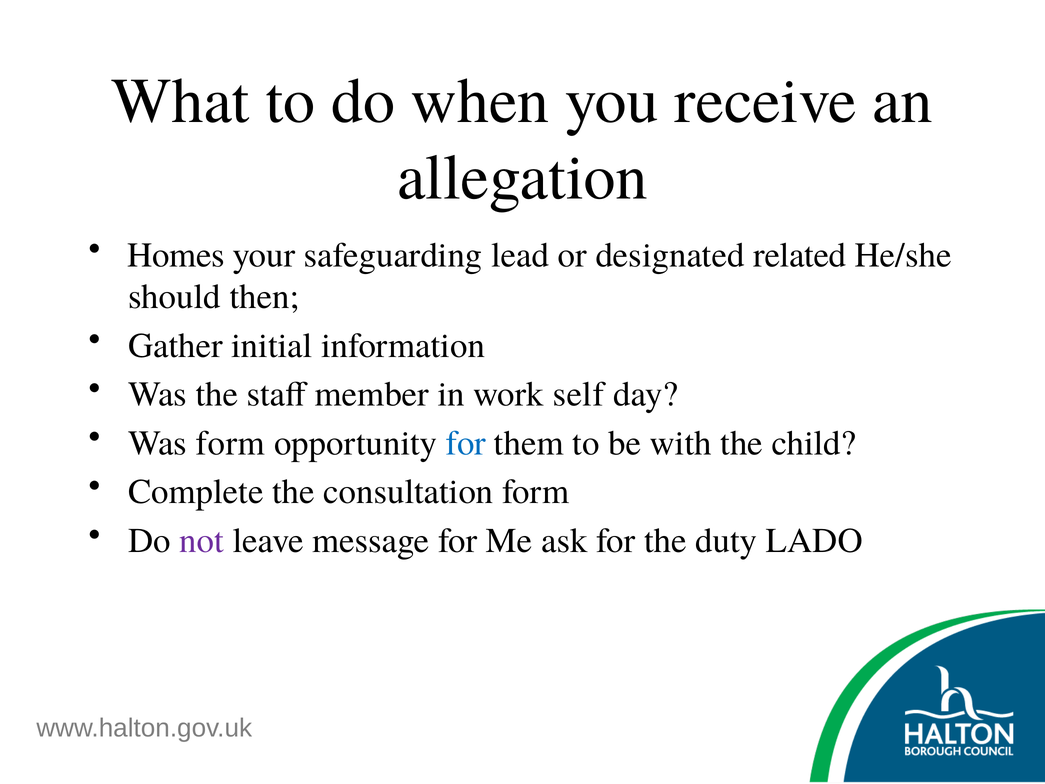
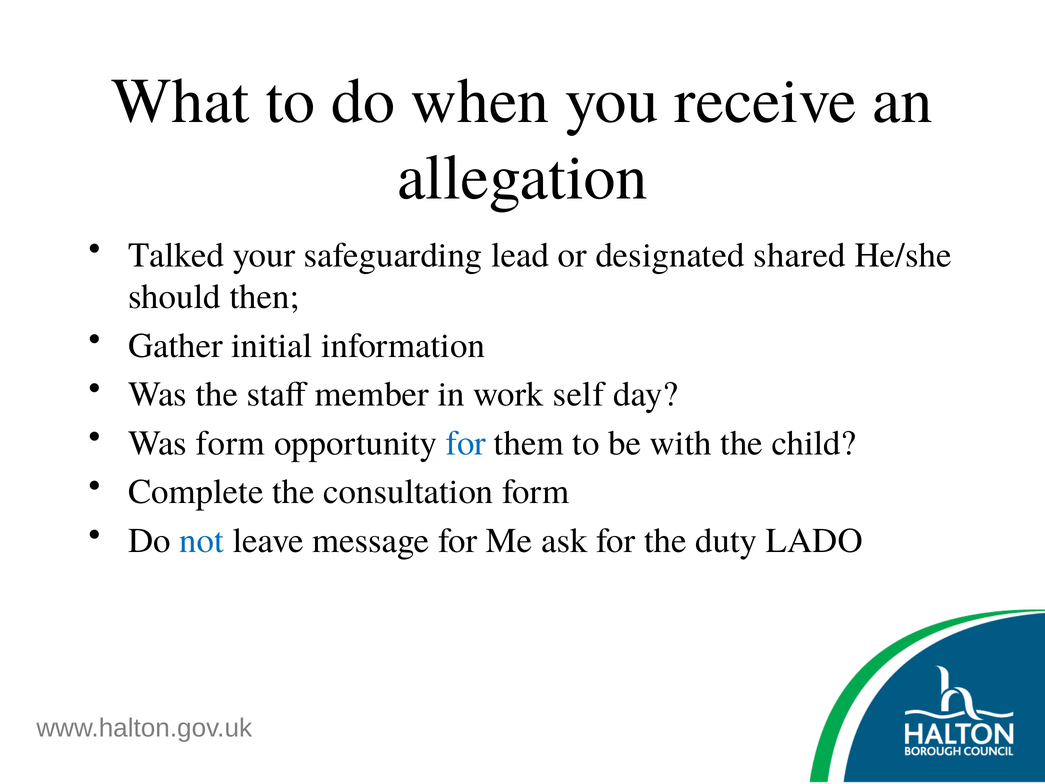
Homes: Homes -> Talked
related: related -> shared
not colour: purple -> blue
